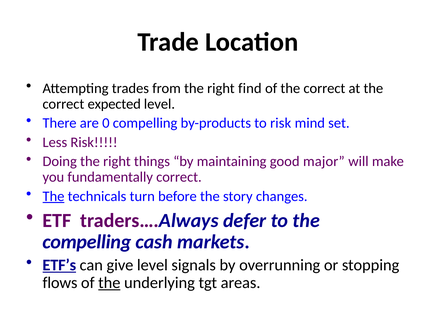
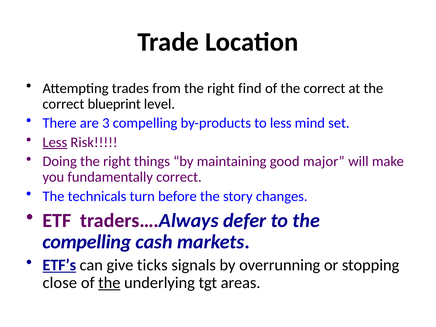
expected: expected -> blueprint
0: 0 -> 3
to risk: risk -> less
Less at (55, 142) underline: none -> present
The at (53, 196) underline: present -> none
give level: level -> ticks
flows: flows -> close
